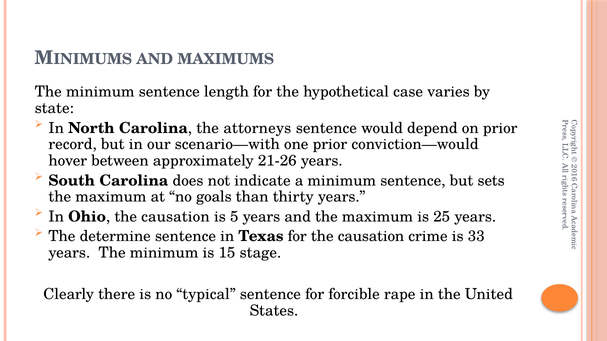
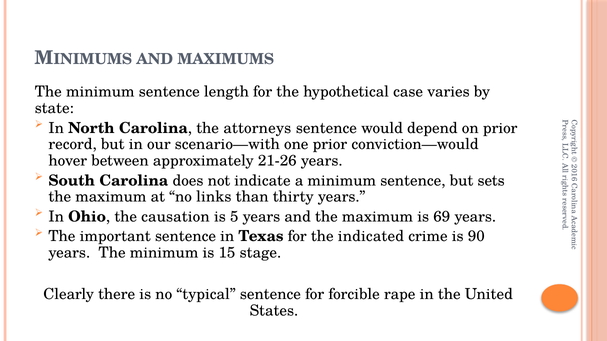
goals: goals -> links
25: 25 -> 69
determine: determine -> important
for the causation: causation -> indicated
33: 33 -> 90
